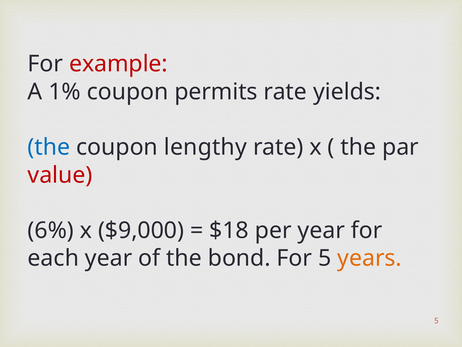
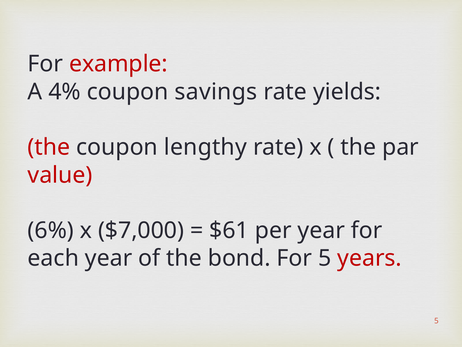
1%: 1% -> 4%
permits: permits -> savings
the at (49, 147) colour: blue -> red
$9,000: $9,000 -> $7,000
$18: $18 -> $61
years colour: orange -> red
